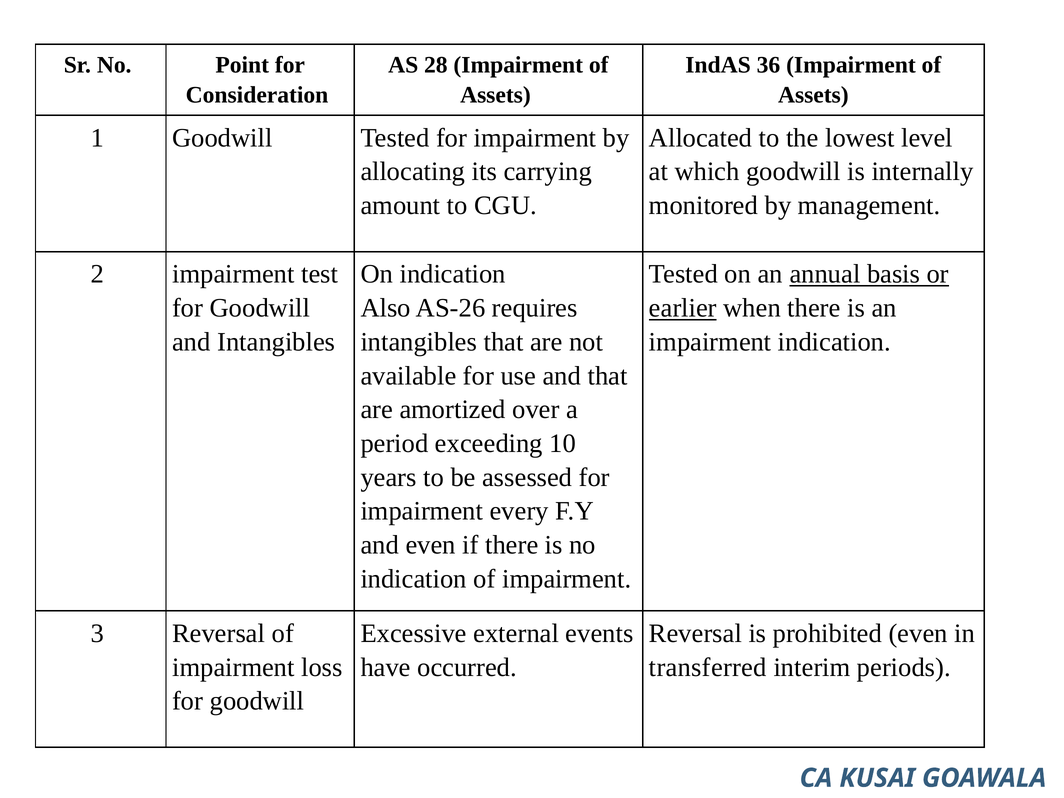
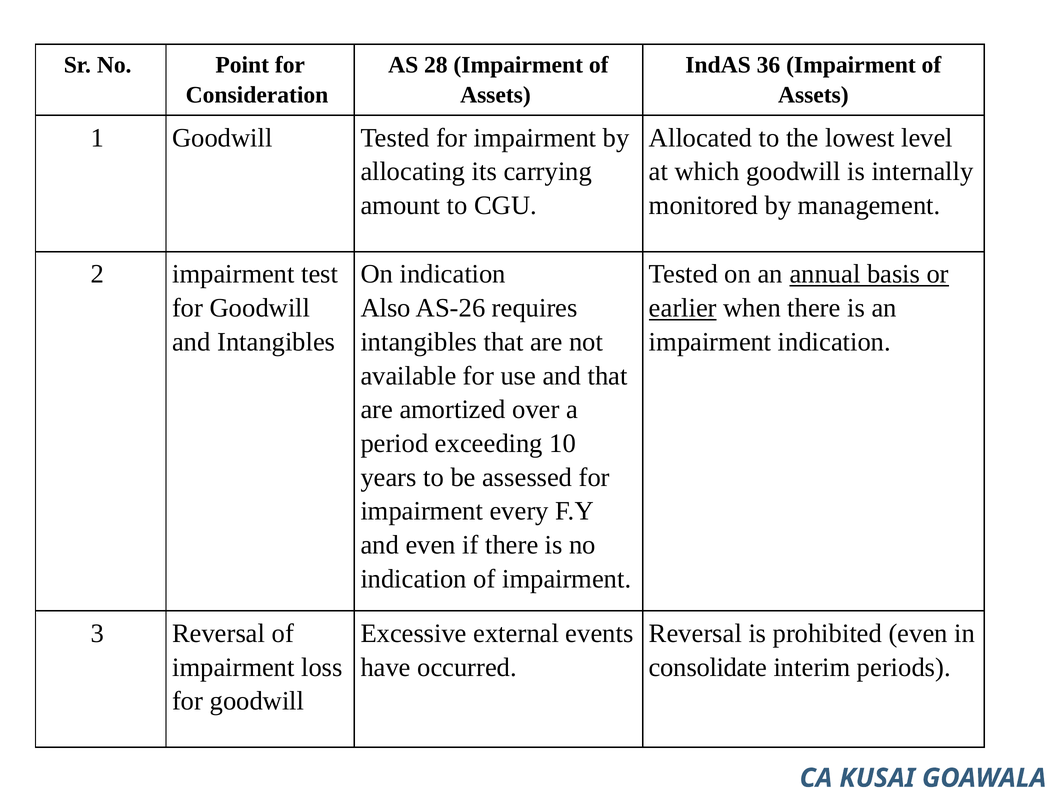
transferred: transferred -> consolidate
